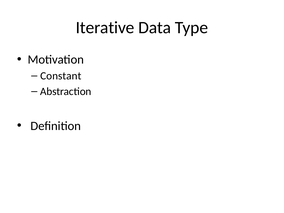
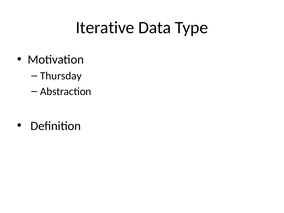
Constant: Constant -> Thursday
